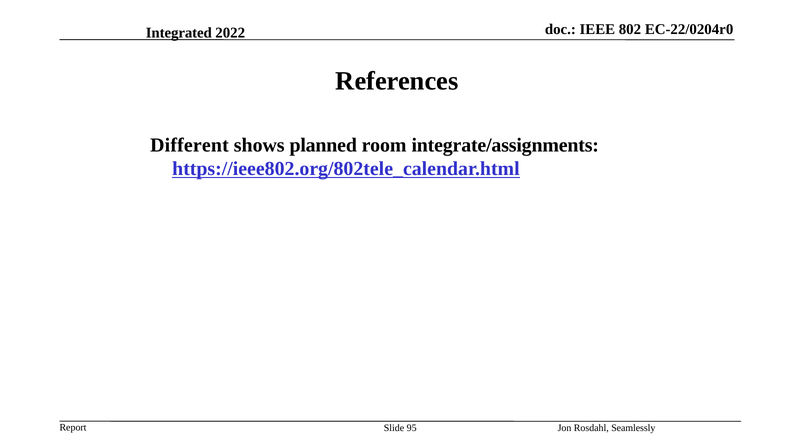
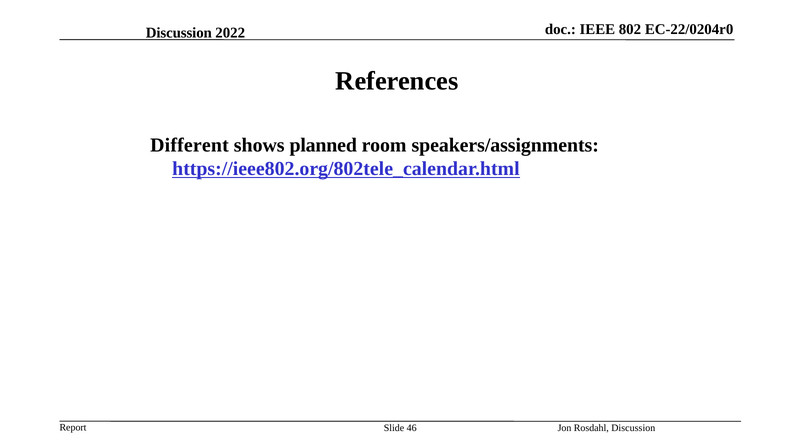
Integrated at (179, 33): Integrated -> Discussion
integrate/assignments: integrate/assignments -> speakers/assignments
95: 95 -> 46
Rosdahl Seamlessly: Seamlessly -> Discussion
